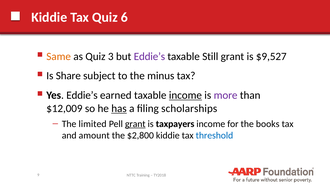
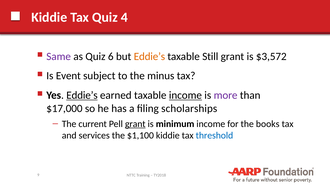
6: 6 -> 4
Same colour: orange -> purple
3: 3 -> 6
Eddie’s at (149, 56) colour: purple -> orange
$9,527: $9,527 -> $3,572
Share: Share -> Event
Eddie’s at (82, 95) underline: none -> present
$12,009: $12,009 -> $17,000
has underline: present -> none
limited: limited -> current
taxpayers: taxpayers -> minimum
amount: amount -> services
$2,800: $2,800 -> $1,100
